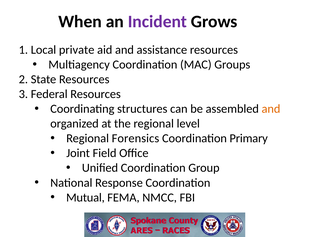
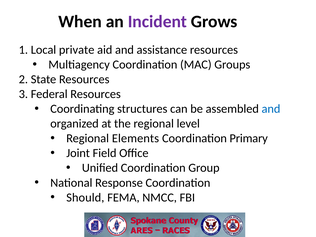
and at (271, 109) colour: orange -> blue
Forensics: Forensics -> Elements
Mutual: Mutual -> Should
